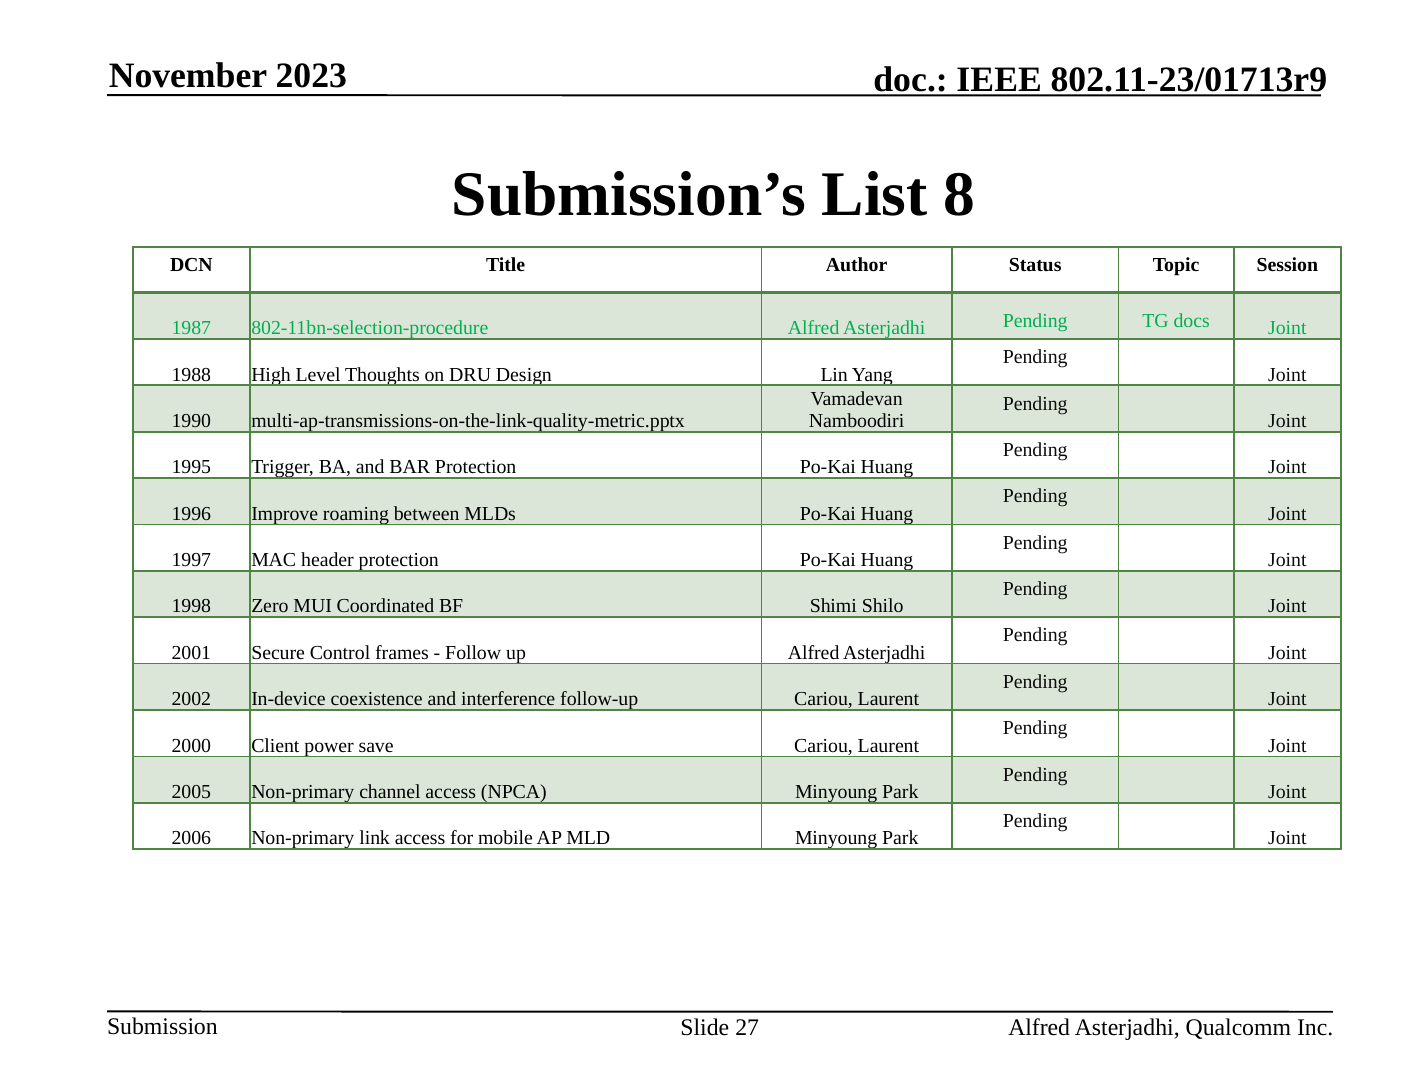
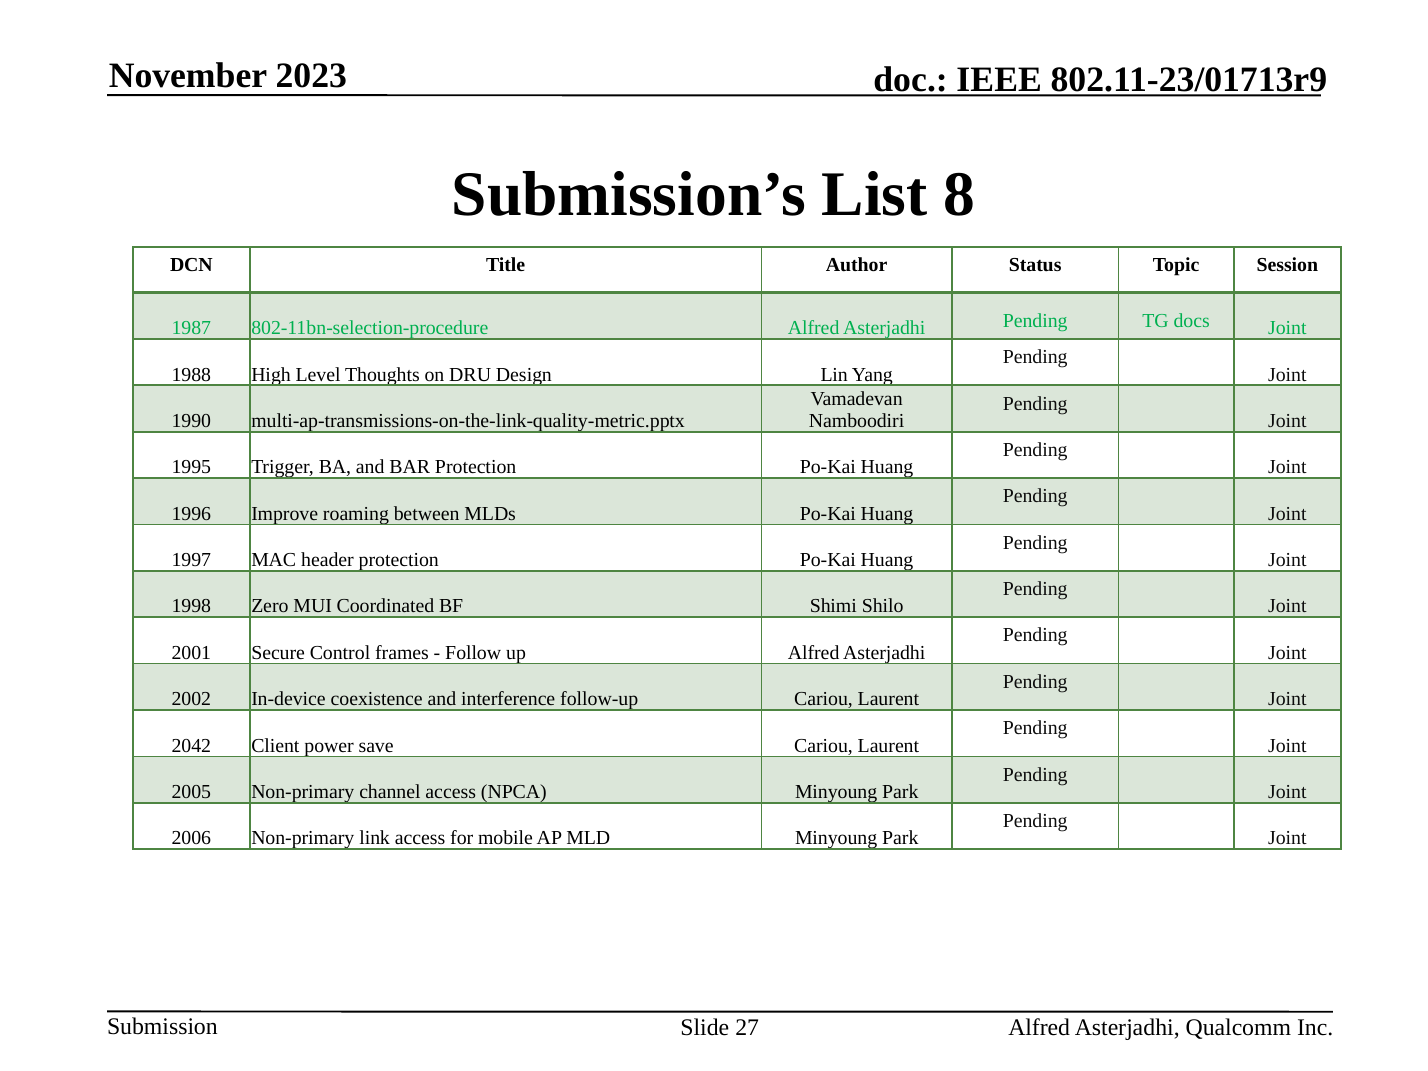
2000: 2000 -> 2042
